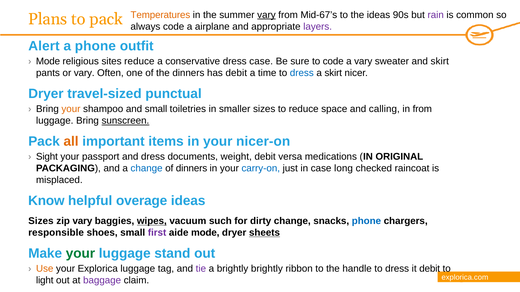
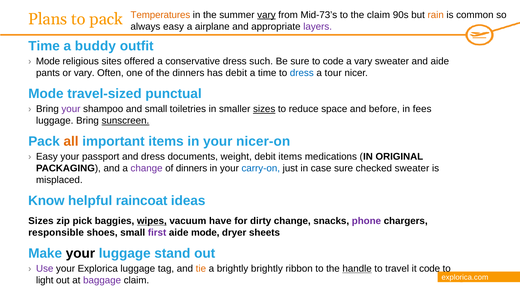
Mid-67’s: Mid-67’s -> Mid-73’s
the ideas: ideas -> claim
rain colour: purple -> orange
always code: code -> easy
Alert at (44, 46): Alert -> Time
a phone: phone -> buddy
sites reduce: reduce -> offered
dress case: case -> such
and skirt: skirt -> aide
a skirt: skirt -> tour
Dryer at (46, 94): Dryer -> Mode
your at (71, 109) colour: orange -> purple
sizes at (264, 109) underline: none -> present
calling: calling -> before
in from: from -> fees
Sight at (47, 157): Sight -> Easy
debit versa: versa -> items
change at (147, 169) colour: blue -> purple
case long: long -> sure
checked raincoat: raincoat -> sweater
overage: overage -> raincoat
zip vary: vary -> pick
such: such -> have
phone at (366, 221) colour: blue -> purple
sheets underline: present -> none
your at (80, 254) colour: green -> black
Use colour: orange -> purple
tie colour: purple -> orange
handle underline: none -> present
dress at (397, 269): dress -> travel
it debit: debit -> code
